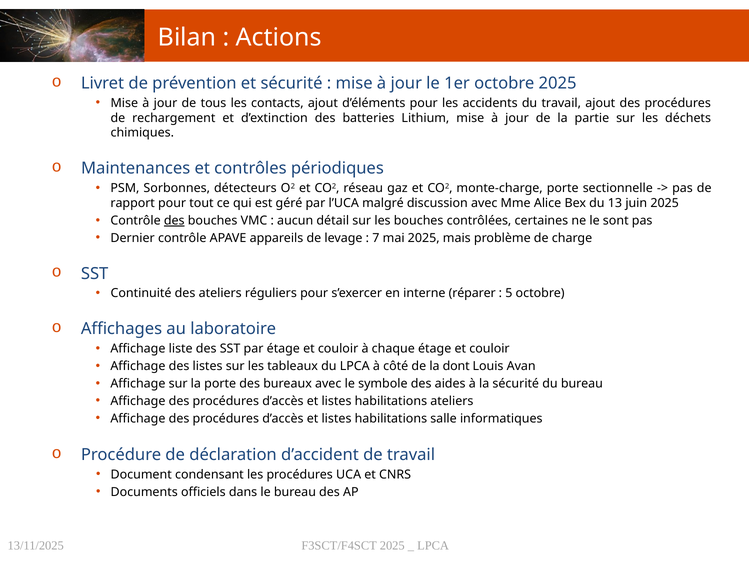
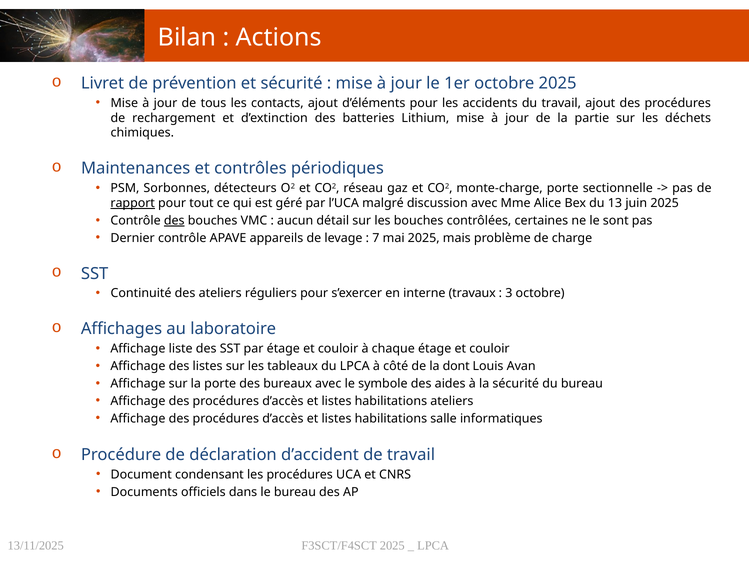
rapport underline: none -> present
réparer: réparer -> travaux
5: 5 -> 3
